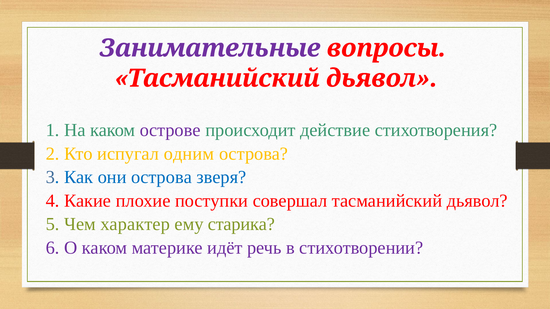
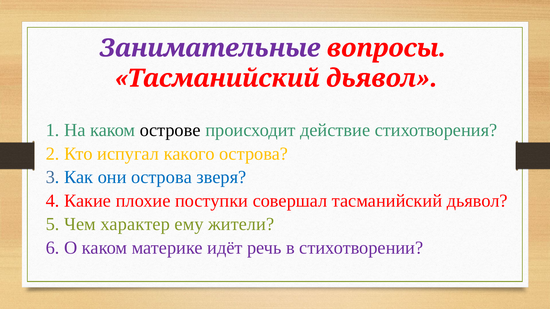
острове colour: purple -> black
одним: одним -> какого
старика: старика -> жители
